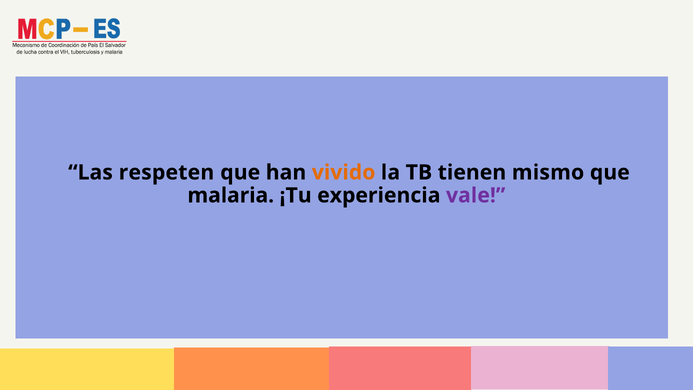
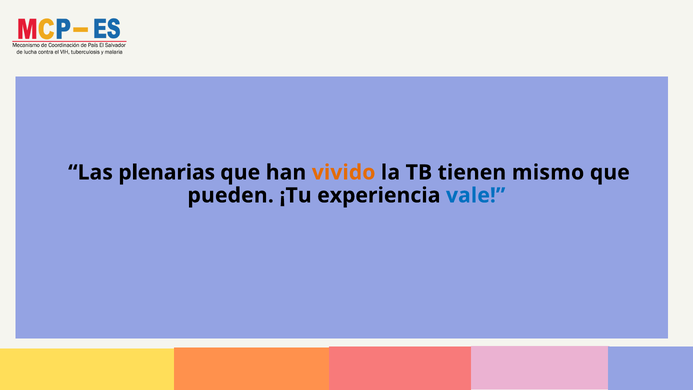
respeten: respeten -> plenarias
malaria: malaria -> pueden
vale colour: purple -> blue
